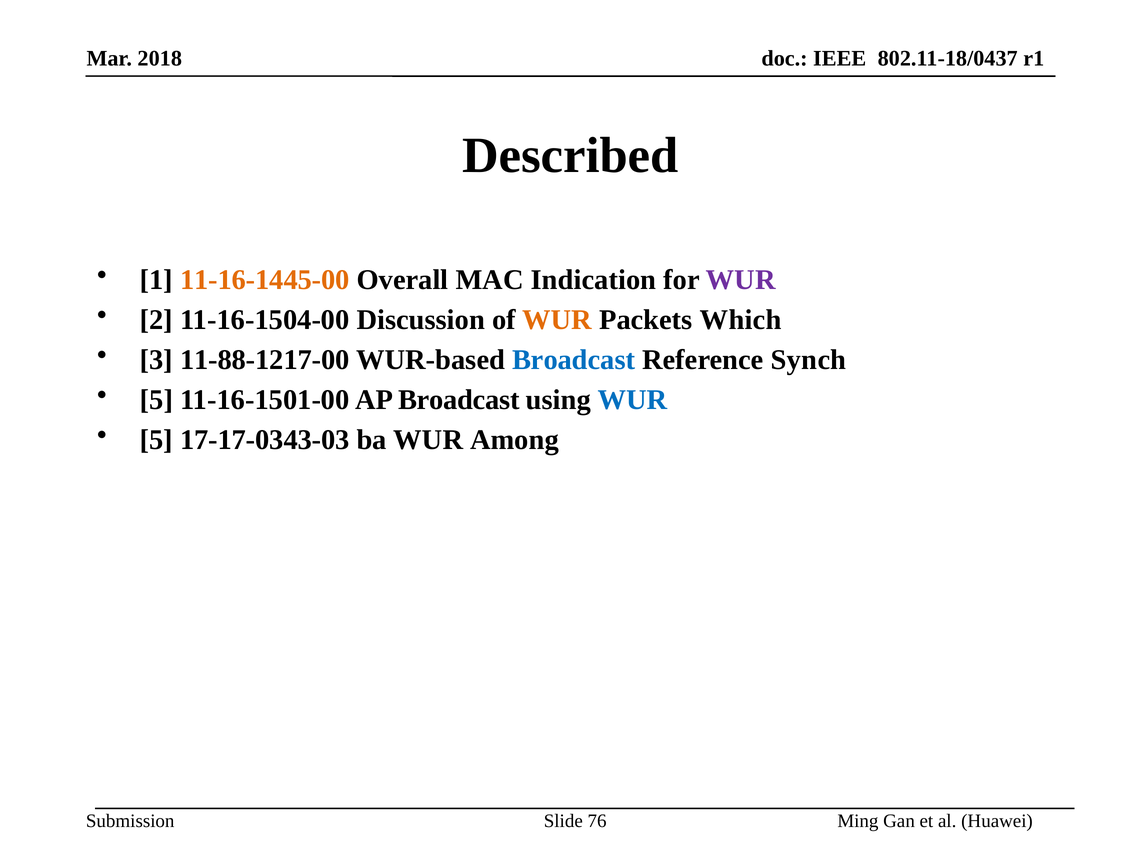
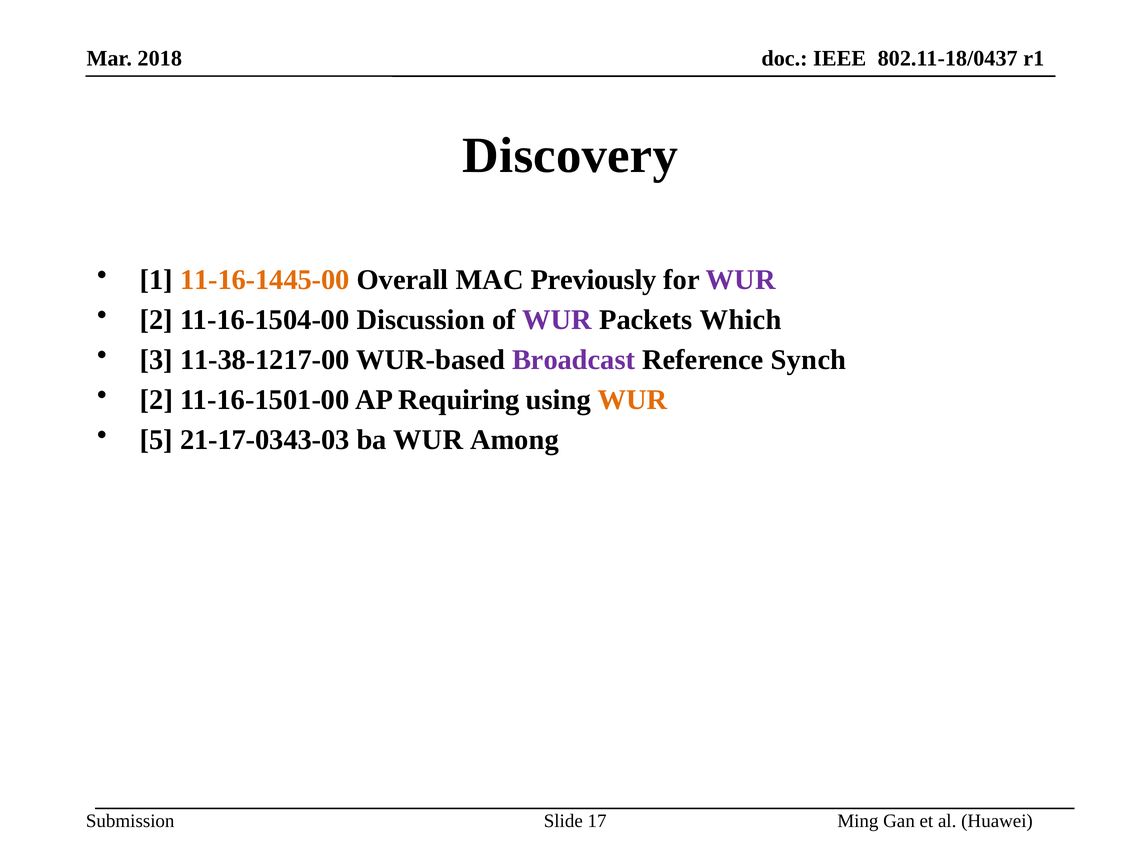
Described: Described -> Discovery
Indication: Indication -> Previously
WUR at (557, 320) colour: orange -> purple
11-88-1217-00: 11-88-1217-00 -> 11-38-1217-00
Broadcast at (574, 360) colour: blue -> purple
5 at (156, 400): 5 -> 2
AP Broadcast: Broadcast -> Requiring
WUR at (632, 400) colour: blue -> orange
17-17-0343-03: 17-17-0343-03 -> 21-17-0343-03
76: 76 -> 17
